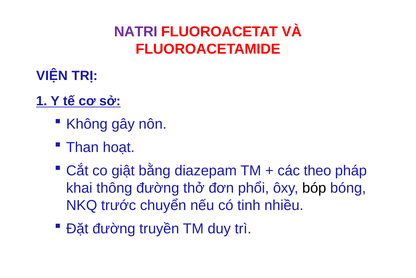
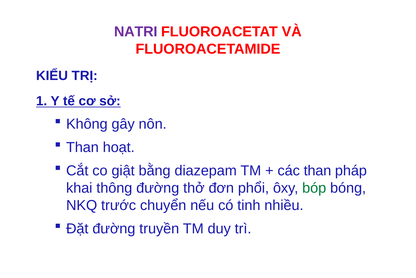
VIỆN: VIỆN -> KIỂU
các theo: theo -> than
bóp colour: black -> green
